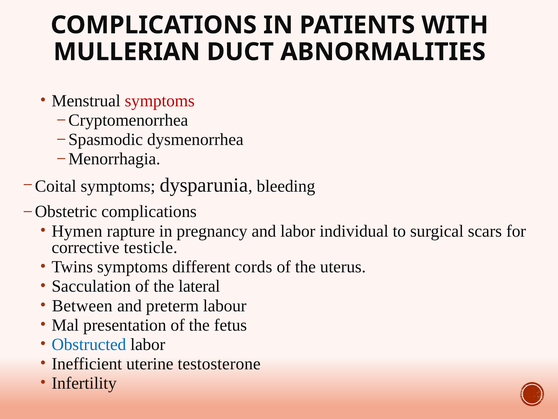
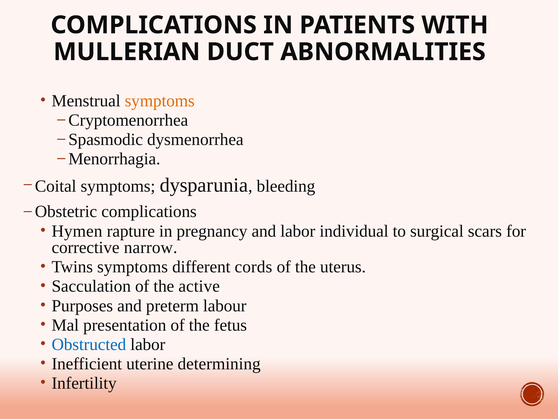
symptoms at (160, 101) colour: red -> orange
testicle: testicle -> narrow
lateral: lateral -> active
Between: Between -> Purposes
testosterone: testosterone -> determining
